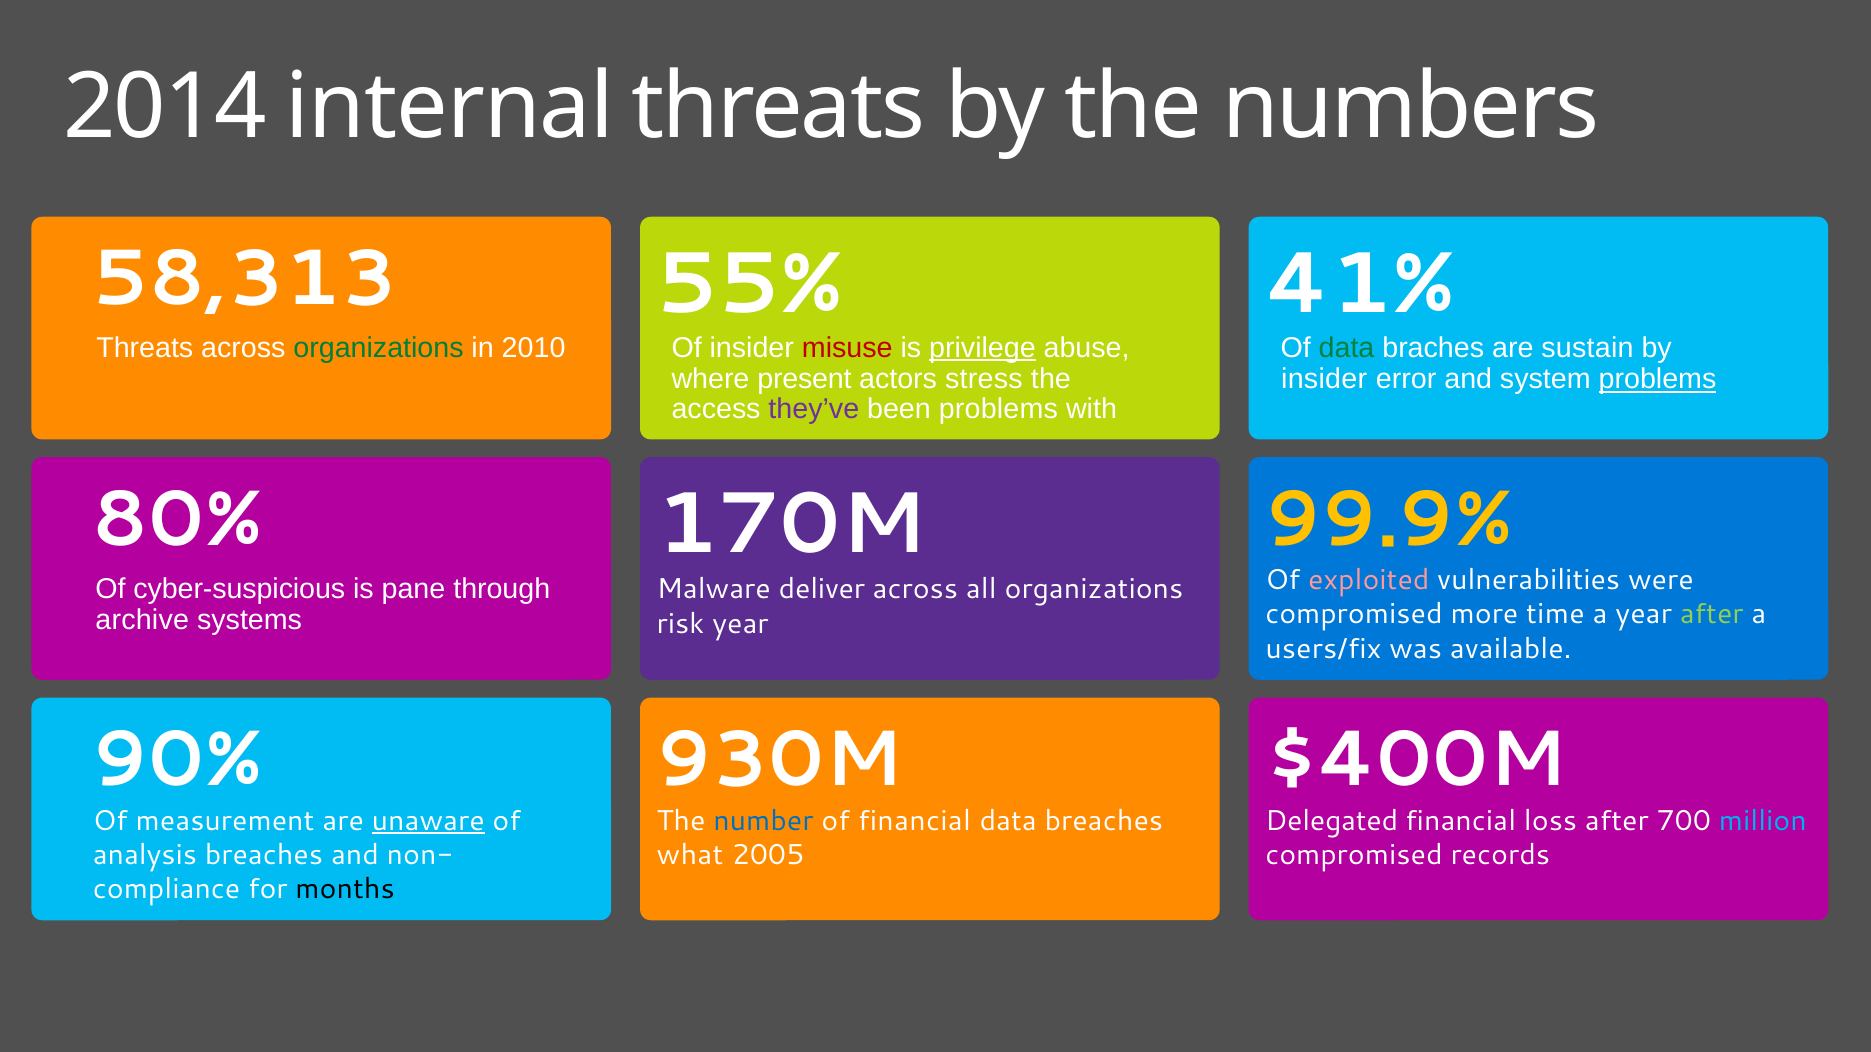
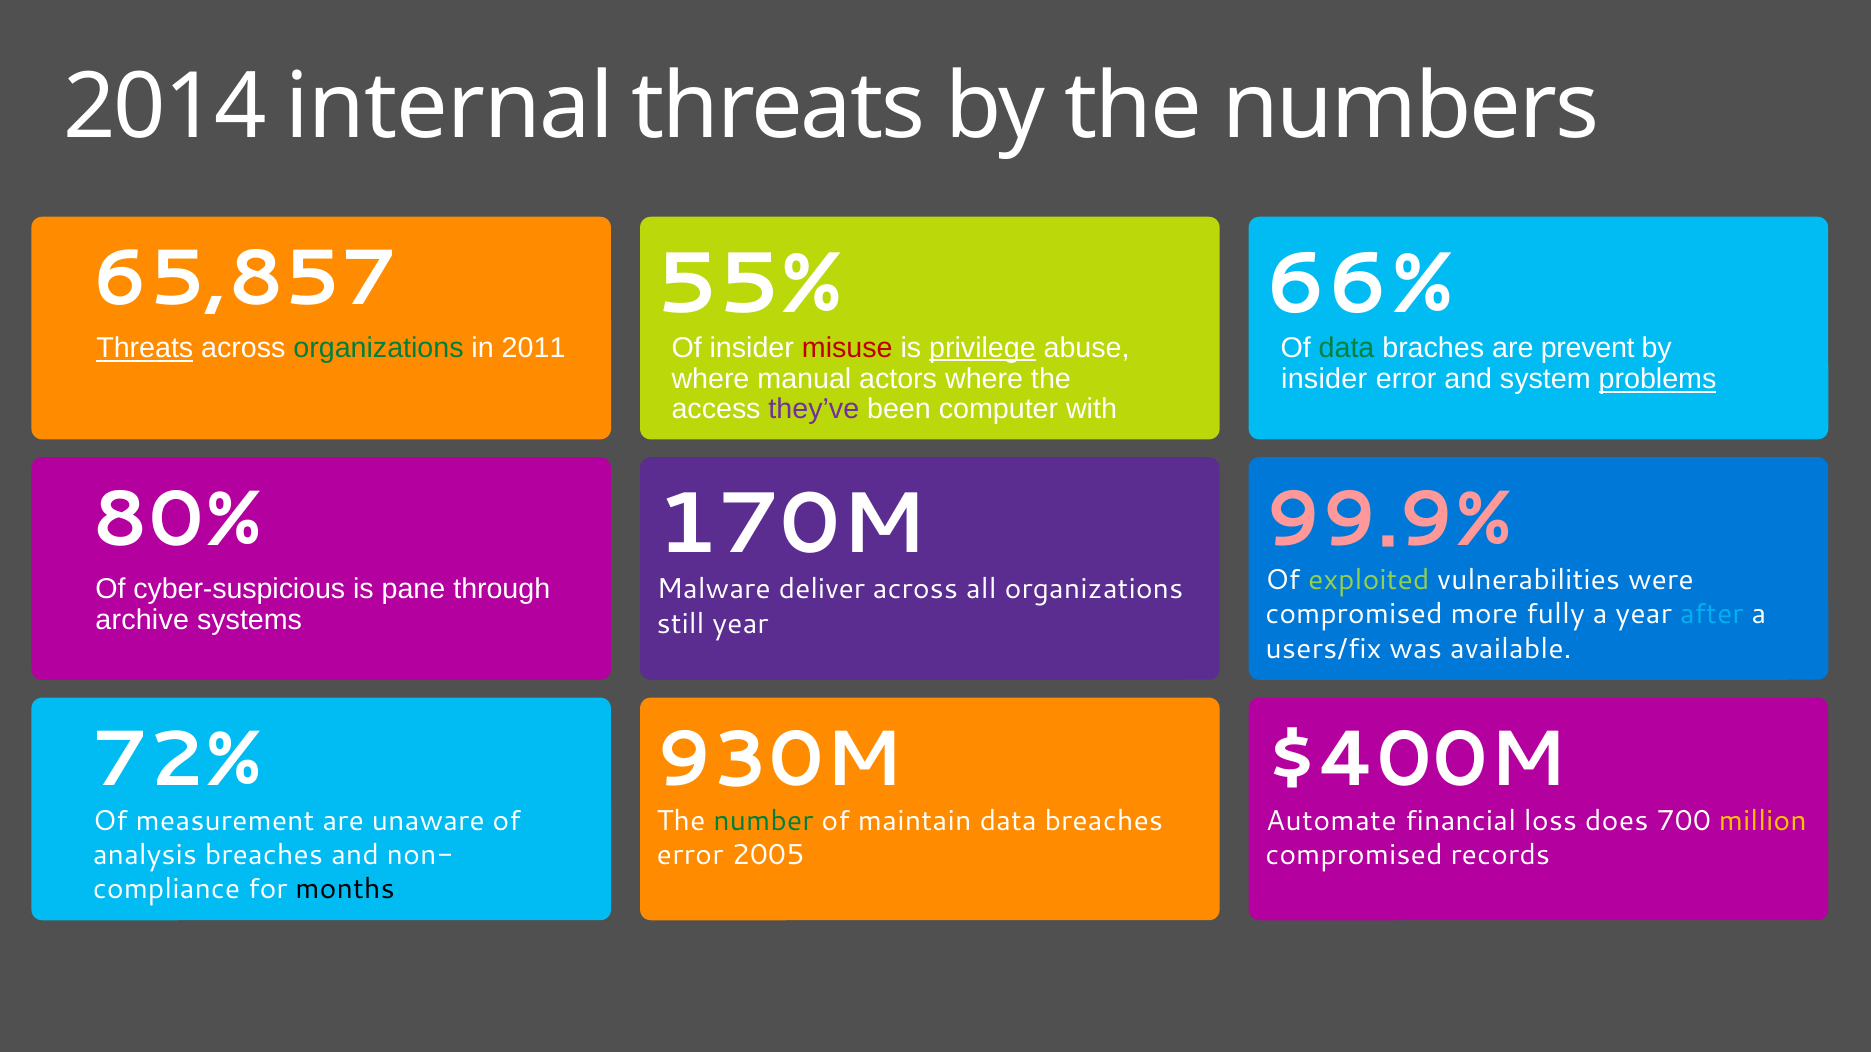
58,313: 58,313 -> 65,857
41%: 41% -> 66%
Threats at (145, 349) underline: none -> present
2010: 2010 -> 2011
sustain: sustain -> prevent
present: present -> manual
actors stress: stress -> where
been problems: problems -> computer
99.9% colour: yellow -> pink
exploited colour: pink -> light green
time: time -> fully
after at (1712, 615) colour: light green -> light blue
risk: risk -> still
90%: 90% -> 72%
unaware underline: present -> none
number colour: blue -> green
of financial: financial -> maintain
Delegated: Delegated -> Automate
loss after: after -> does
million colour: light blue -> yellow
what at (690, 855): what -> error
